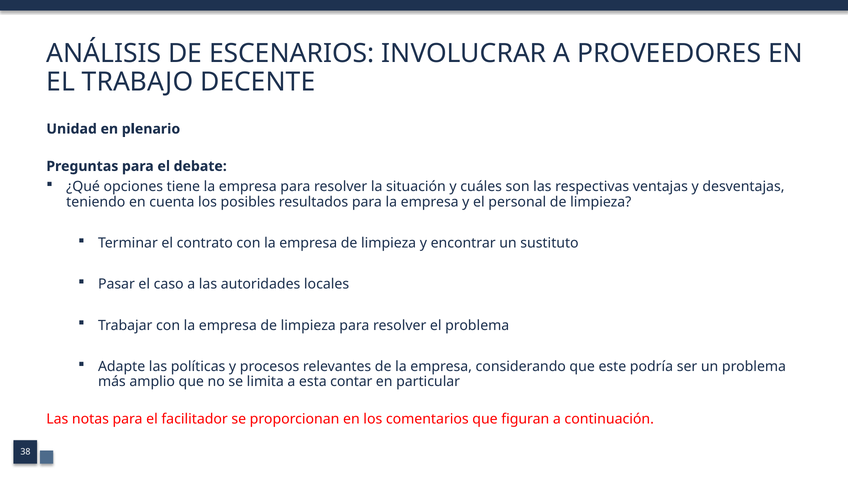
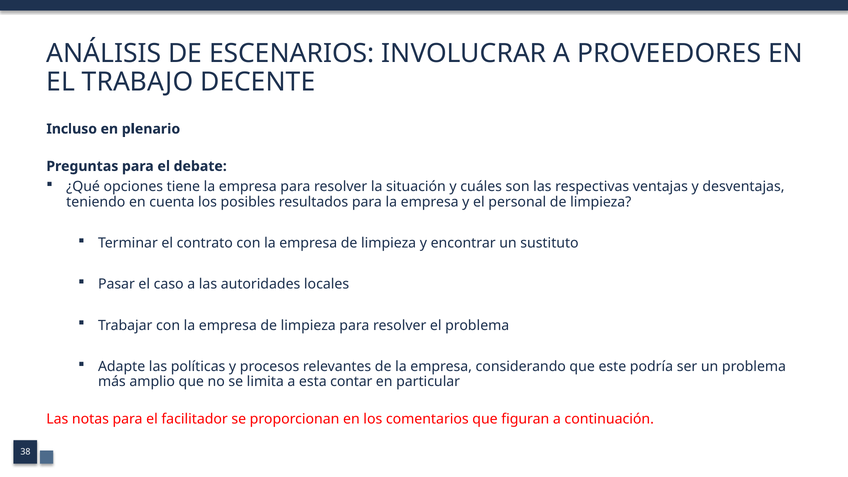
Unidad: Unidad -> Incluso
